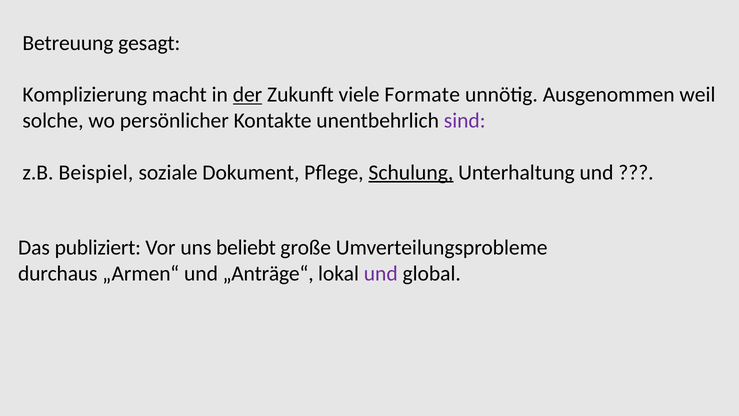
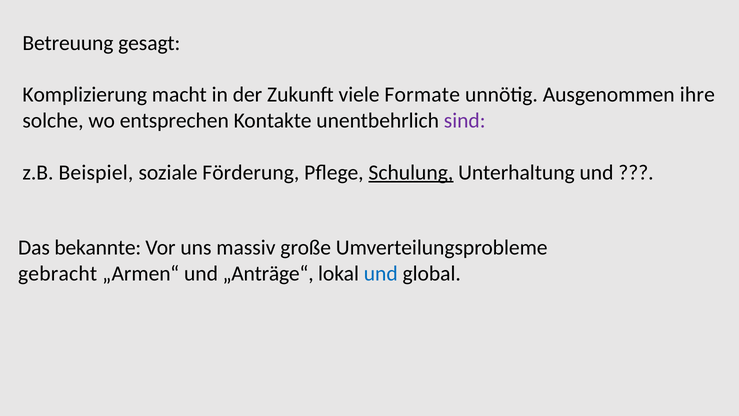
der underline: present -> none
weil: weil -> ihre
persönlicher: persönlicher -> entsprechen
Dokument: Dokument -> Förderung
publiziert: publiziert -> bekannte
beliebt: beliebt -> massiv
durchaus: durchaus -> gebracht
und at (381, 273) colour: purple -> blue
